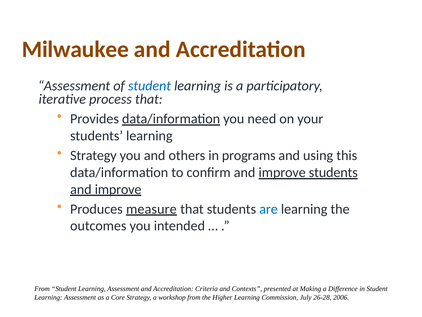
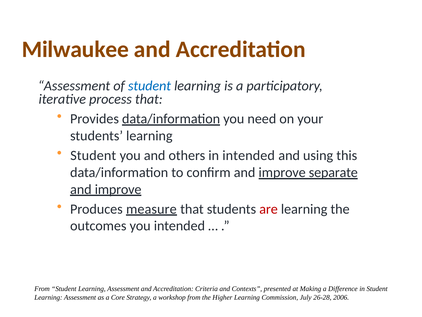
Strategy at (93, 155): Strategy -> Student
in programs: programs -> intended
improve students: students -> separate
are colour: blue -> red
